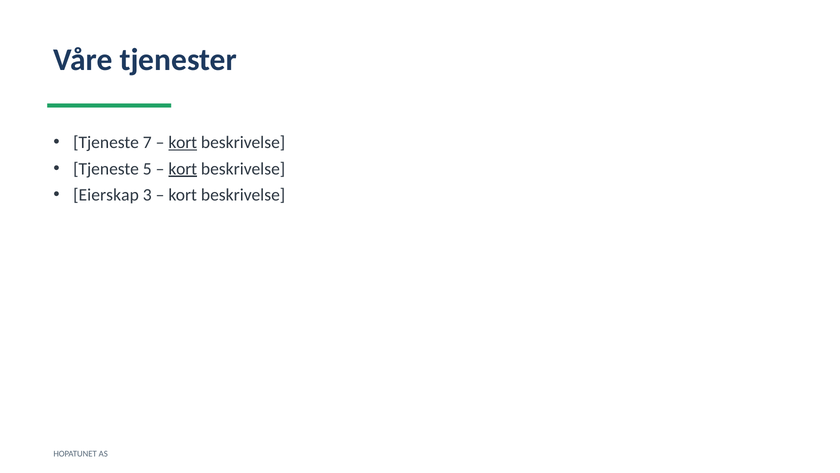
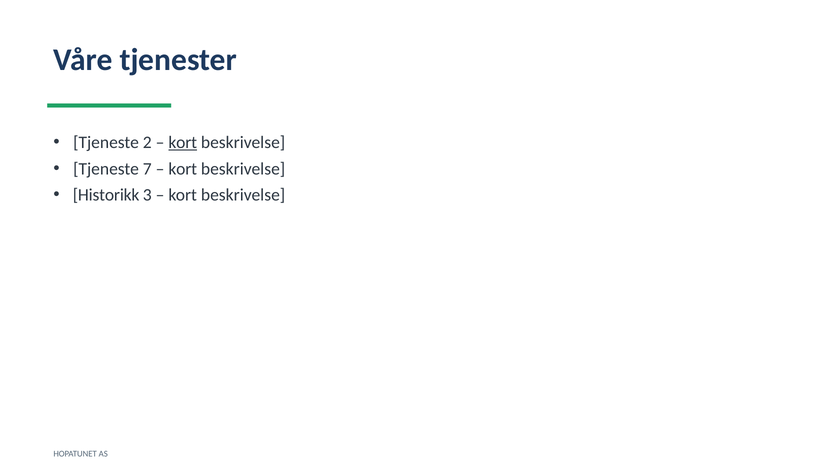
7: 7 -> 2
5: 5 -> 7
kort at (183, 169) underline: present -> none
Eierskap: Eierskap -> Historikk
